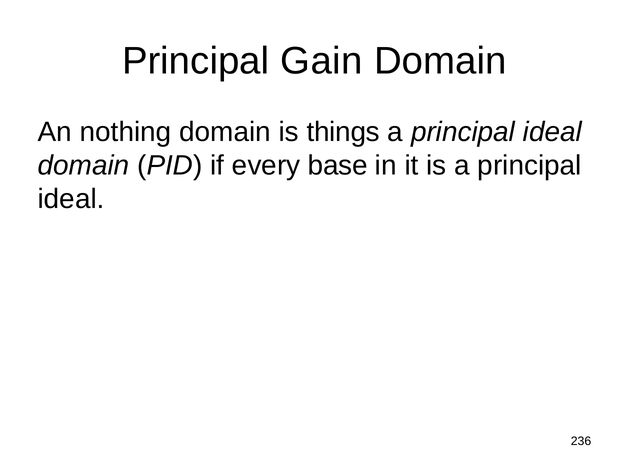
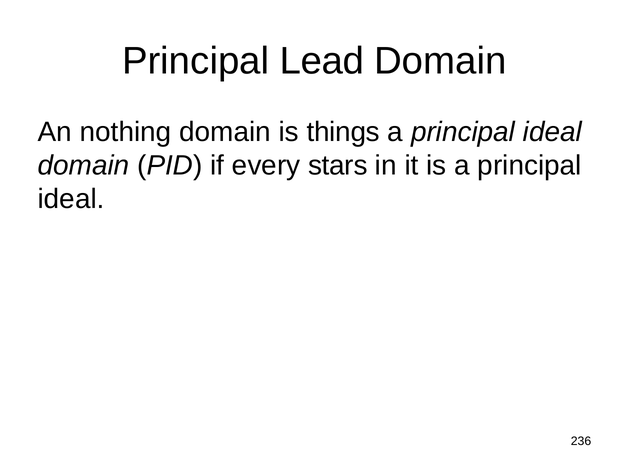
Gain: Gain -> Lead
base: base -> stars
